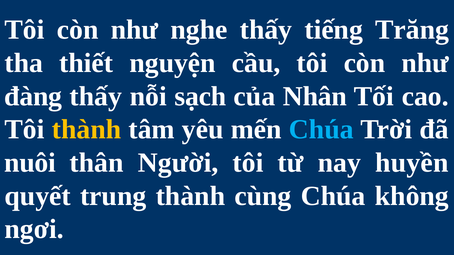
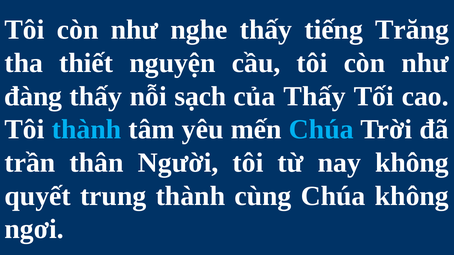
của Nhân: Nhân -> Thấy
thành at (87, 130) colour: yellow -> light blue
nuôi: nuôi -> trần
nay huyền: huyền -> không
